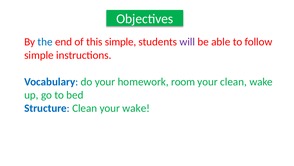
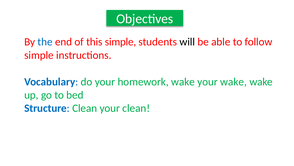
will colour: purple -> black
homework room: room -> wake
your clean: clean -> wake
your wake: wake -> clean
